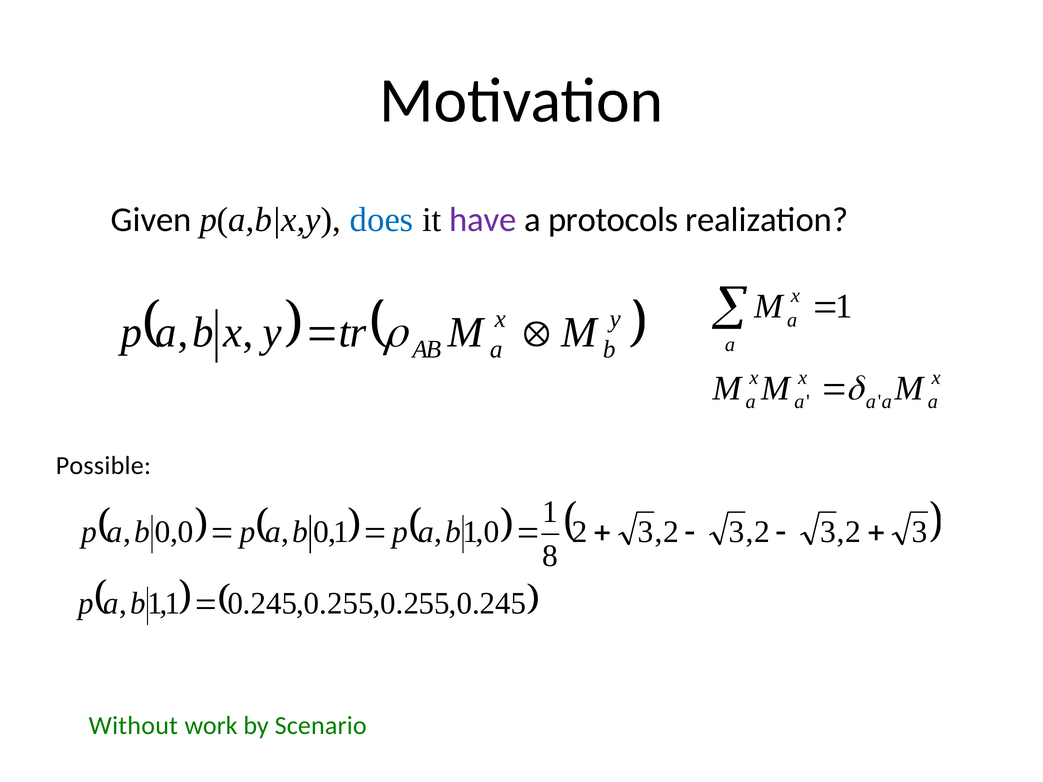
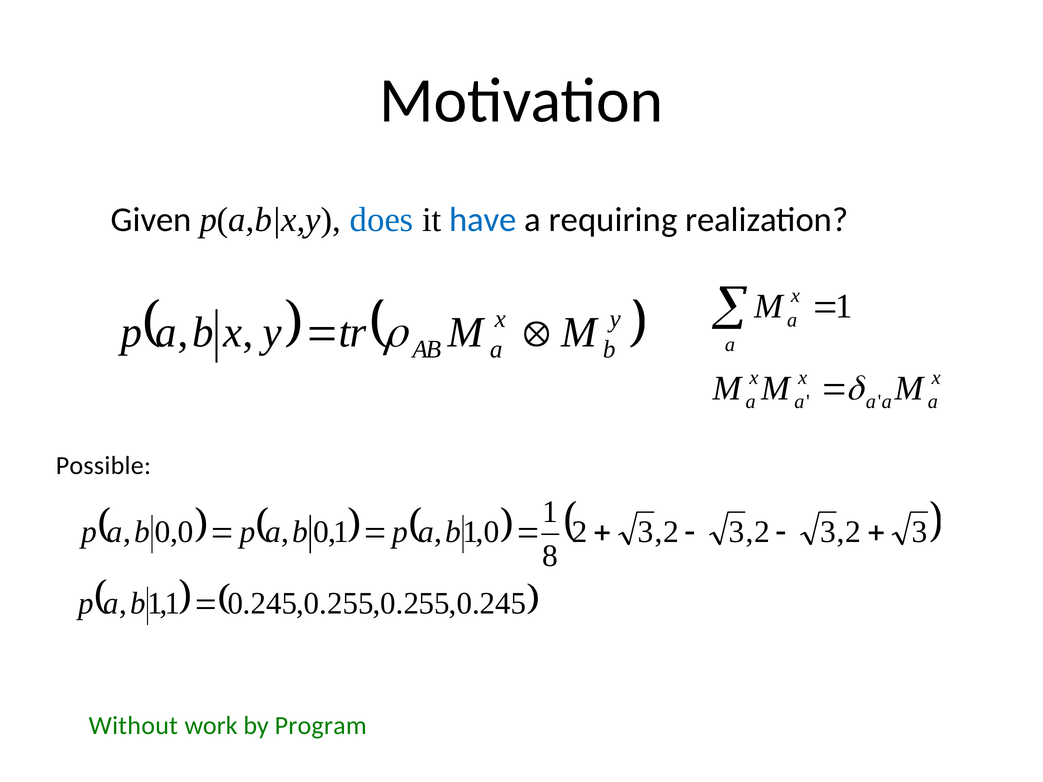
have colour: purple -> blue
protocols: protocols -> requiring
Scenario: Scenario -> Program
